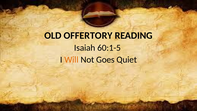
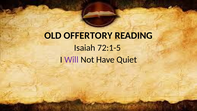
60:1-5: 60:1-5 -> 72:1-5
Will colour: orange -> purple
Goes: Goes -> Have
